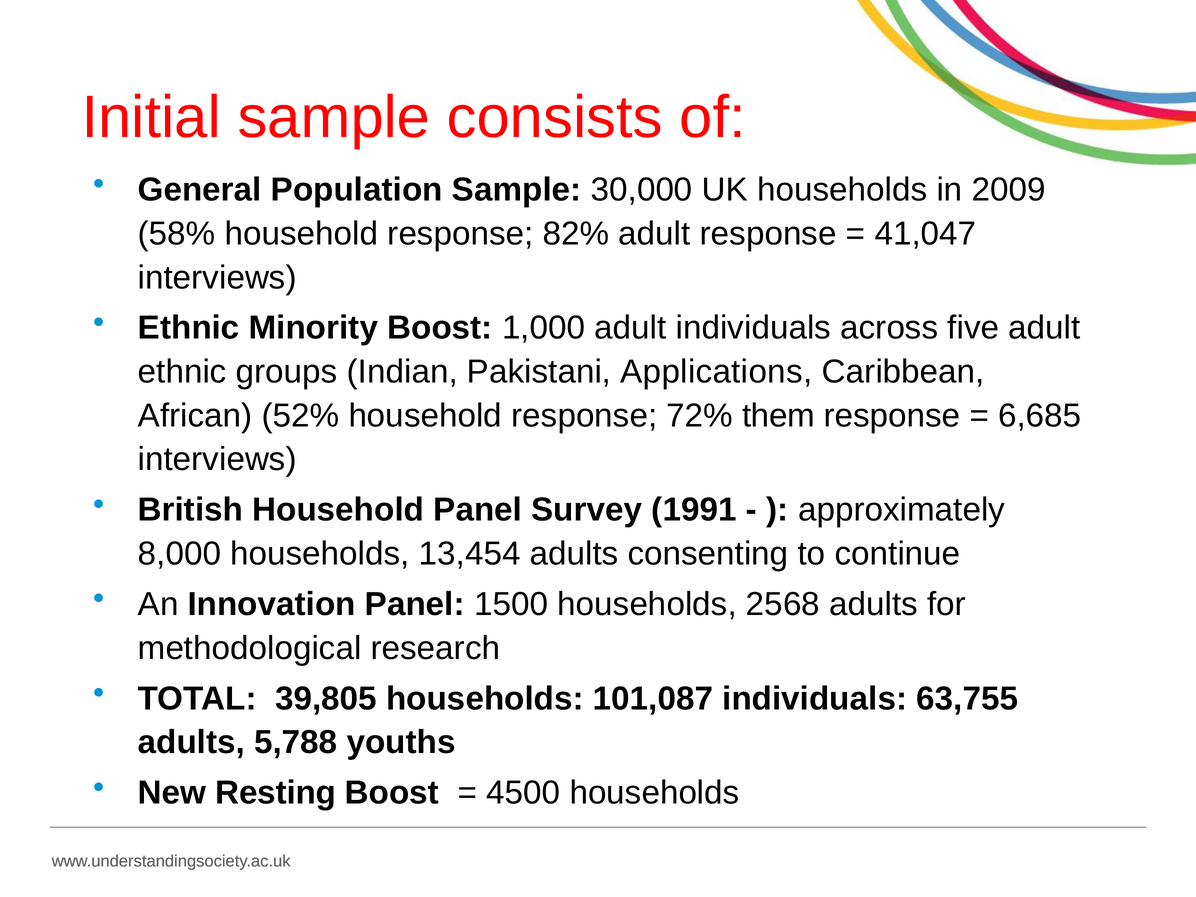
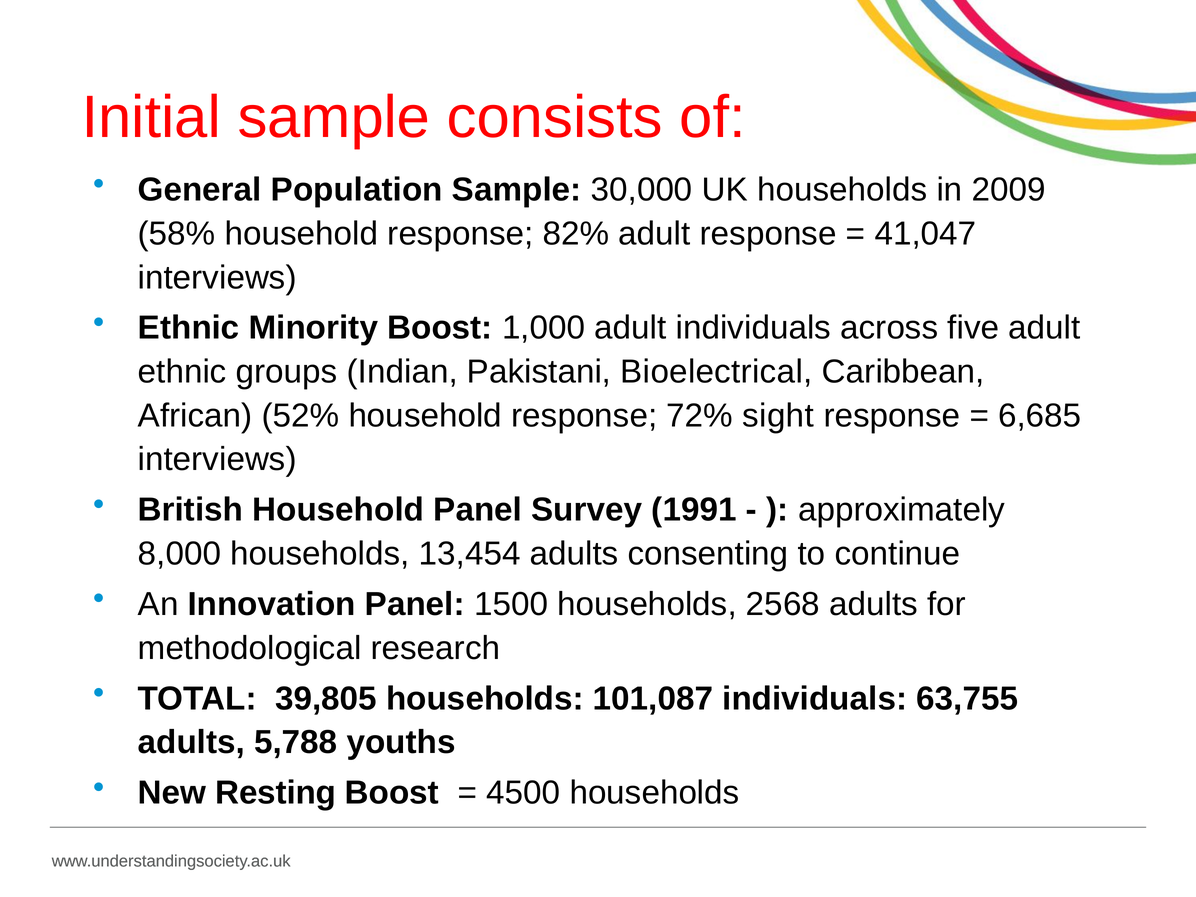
Applications: Applications -> Bioelectrical
them: them -> sight
